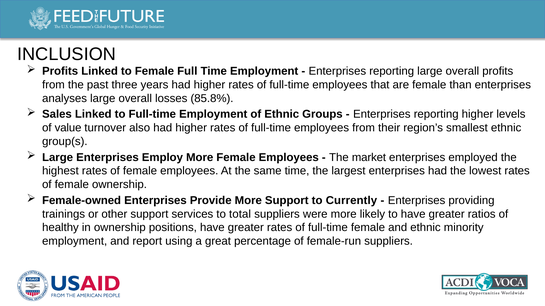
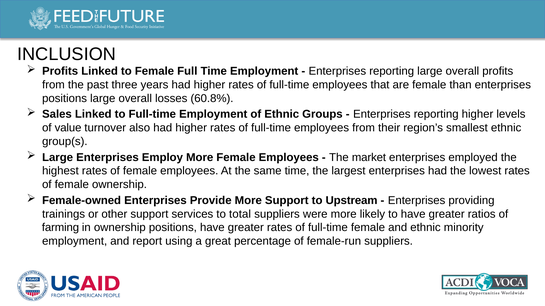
analyses at (65, 99): analyses -> positions
85.8%: 85.8% -> 60.8%
Currently: Currently -> Upstream
healthy: healthy -> farming
